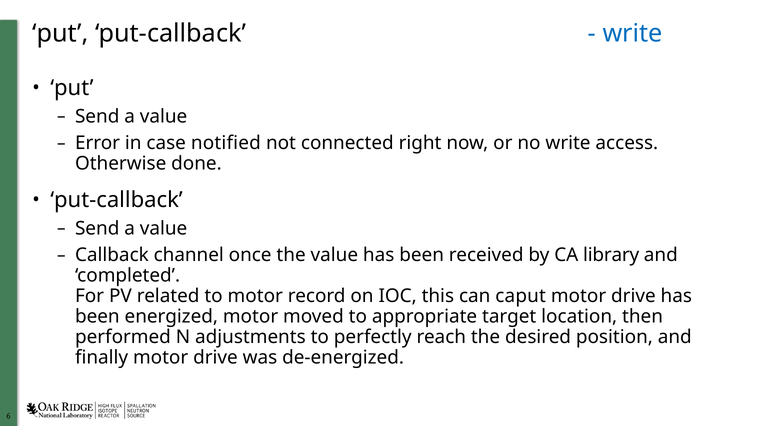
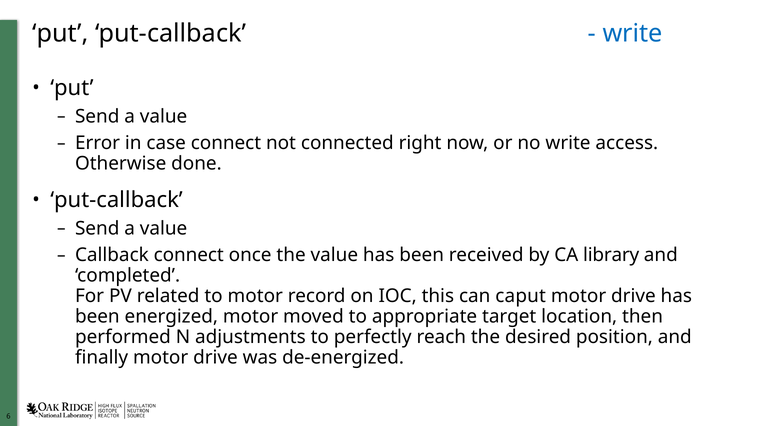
case notified: notified -> connect
Callback channel: channel -> connect
